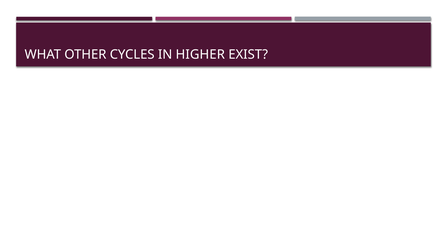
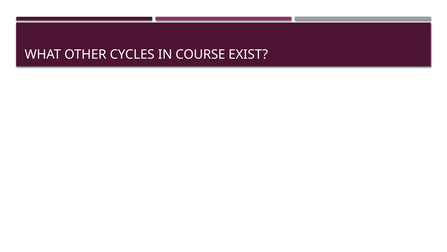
HIGHER: HIGHER -> COURSE
